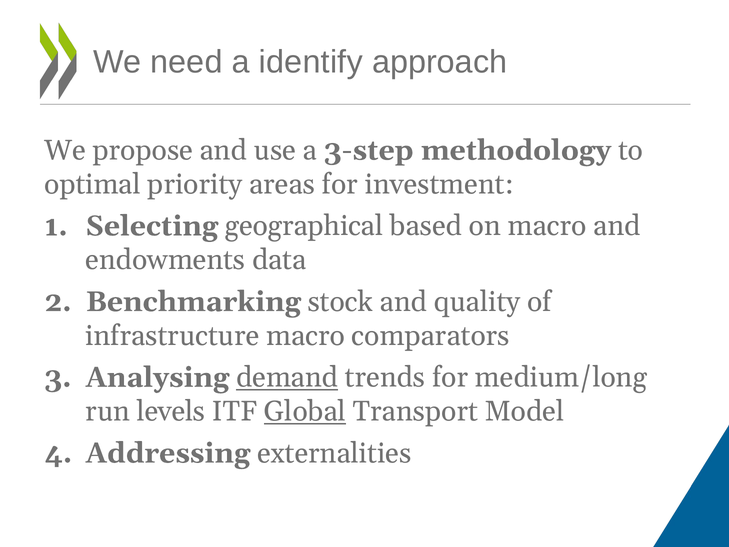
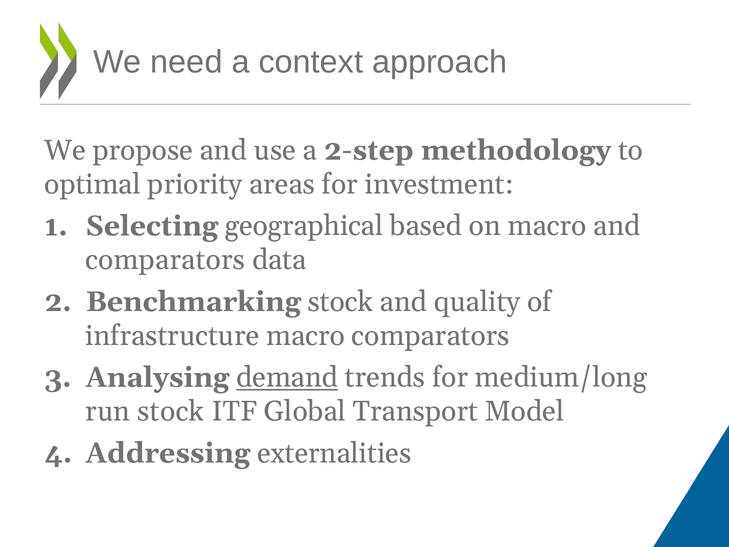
identify: identify -> context
3-step: 3-step -> 2-step
endowments at (165, 260): endowments -> comparators
run levels: levels -> stock
Global underline: present -> none
